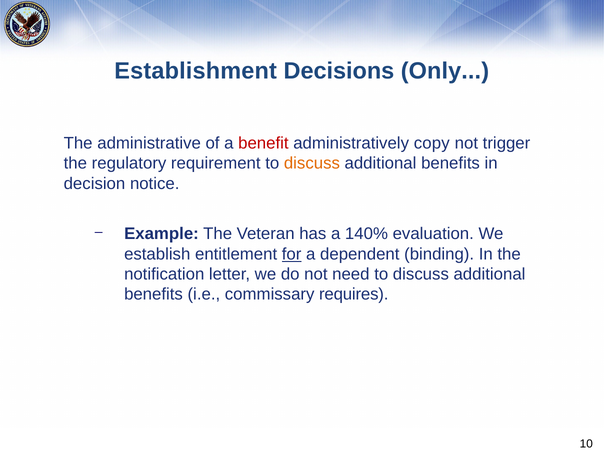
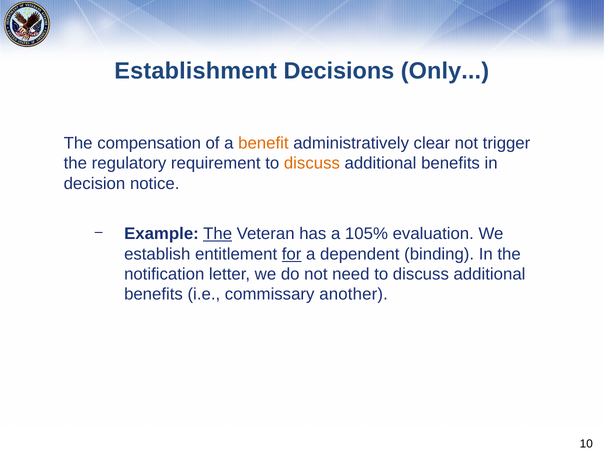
administrative: administrative -> compensation
benefit colour: red -> orange
copy: copy -> clear
The at (218, 234) underline: none -> present
140%: 140% -> 105%
requires: requires -> another
